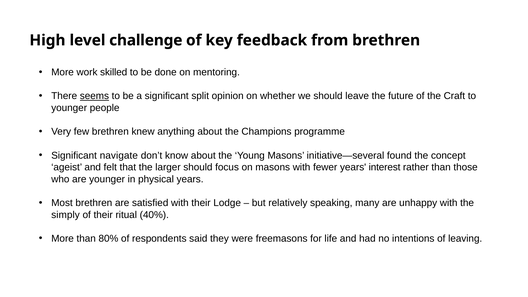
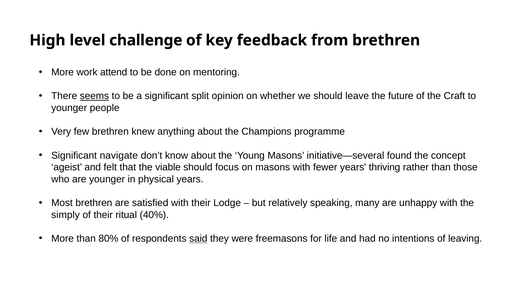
skilled: skilled -> attend
larger: larger -> viable
interest: interest -> thriving
said underline: none -> present
